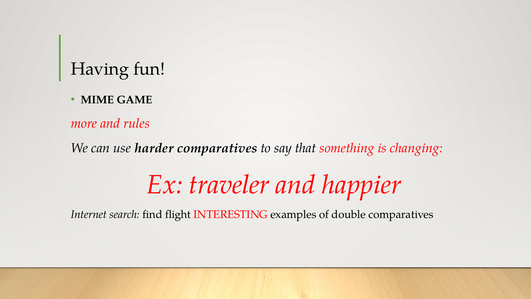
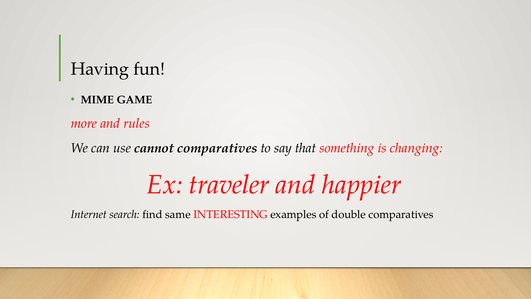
harder: harder -> cannot
flight: flight -> same
